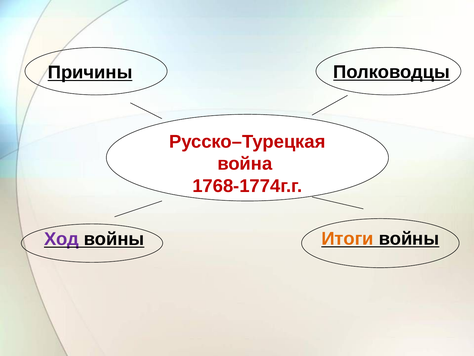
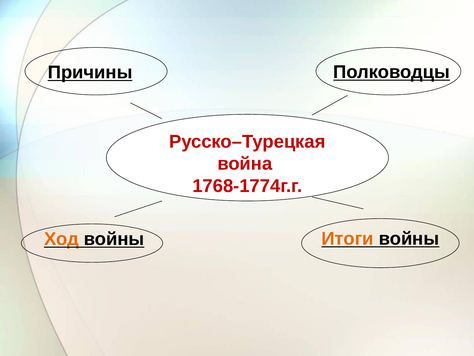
Ход colour: purple -> orange
